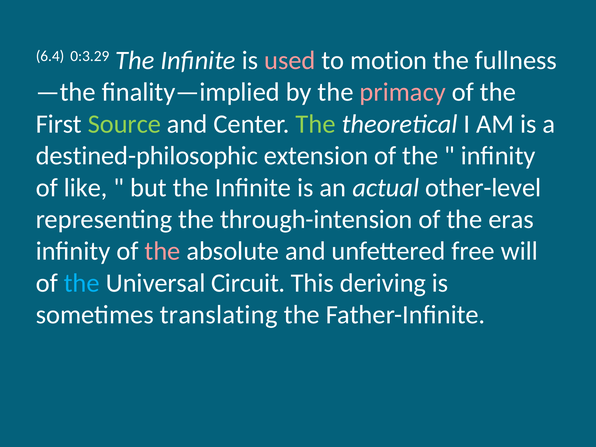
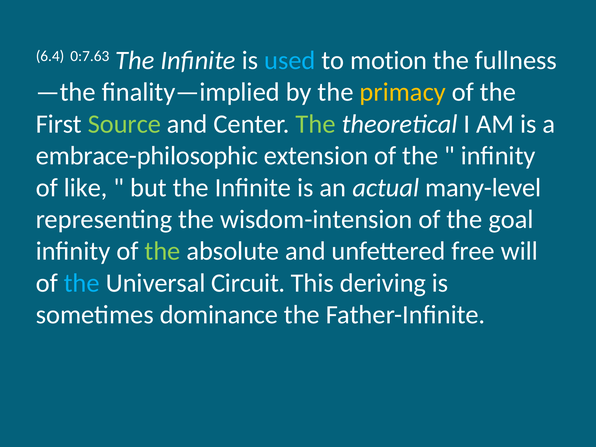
0:3.29: 0:3.29 -> 0:7.63
used colour: pink -> light blue
primacy colour: pink -> yellow
destined-philosophic: destined-philosophic -> embrace-philosophic
other-level: other-level -> many-level
through-intension: through-intension -> wisdom-intension
eras: eras -> goal
the at (162, 251) colour: pink -> light green
translating: translating -> dominance
